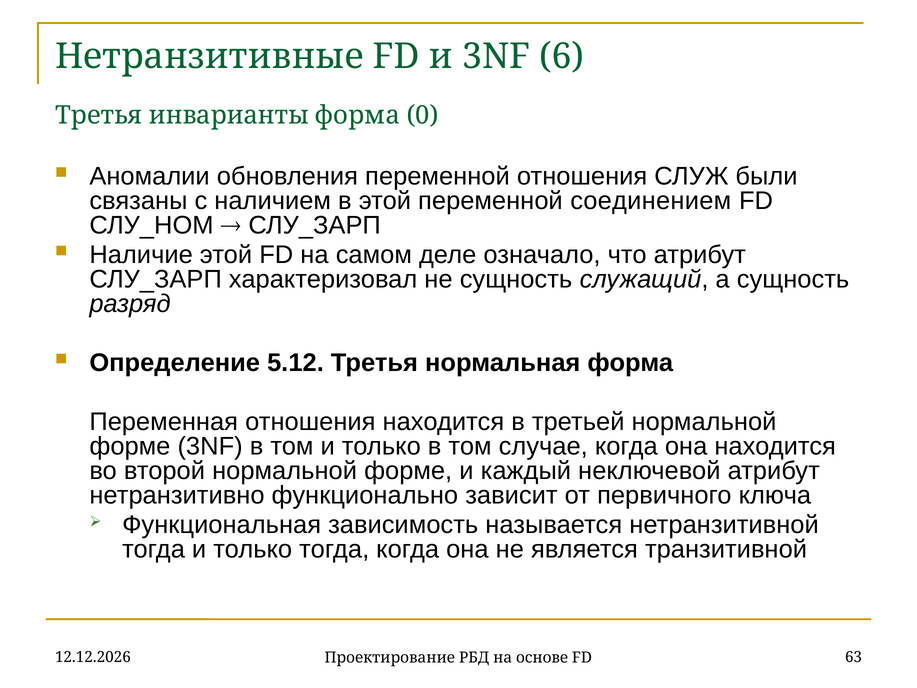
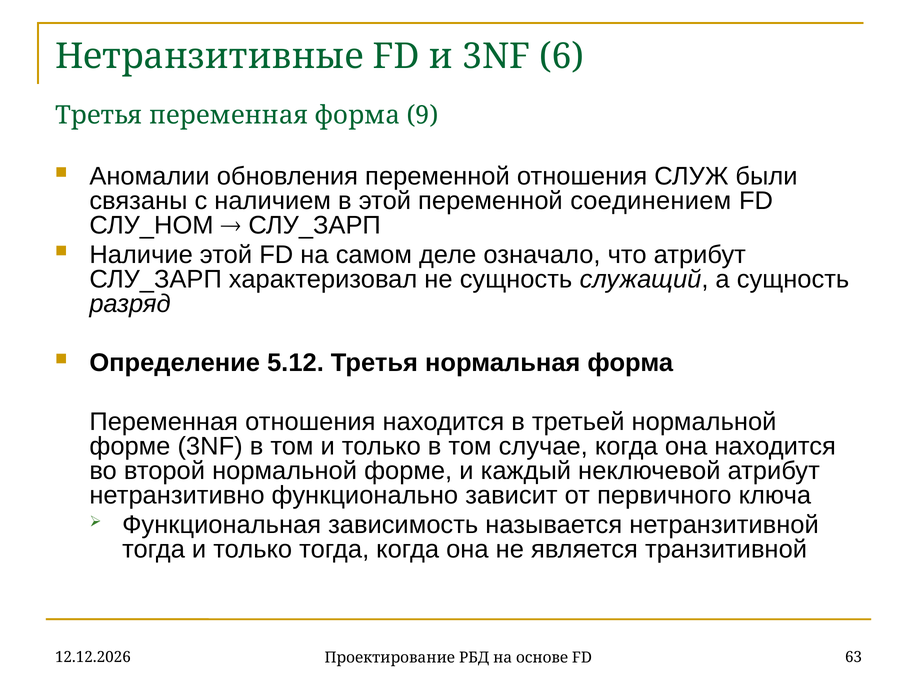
Третья инварианты: инварианты -> переменная
0: 0 -> 9
